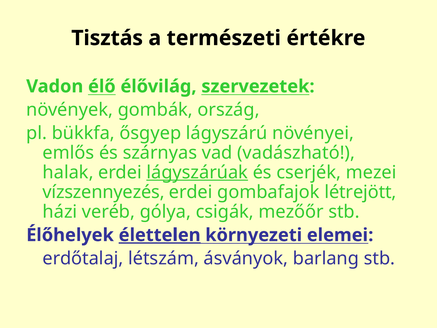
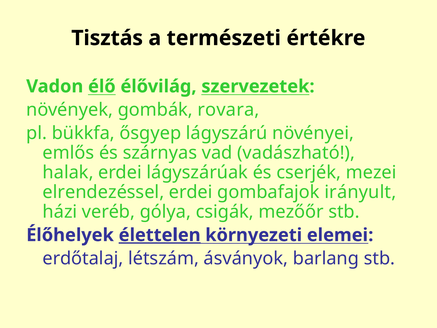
ország: ország -> rovara
lágyszárúak underline: present -> none
vízszennyezés: vízszennyezés -> elrendezéssel
létrejött: létrejött -> irányult
